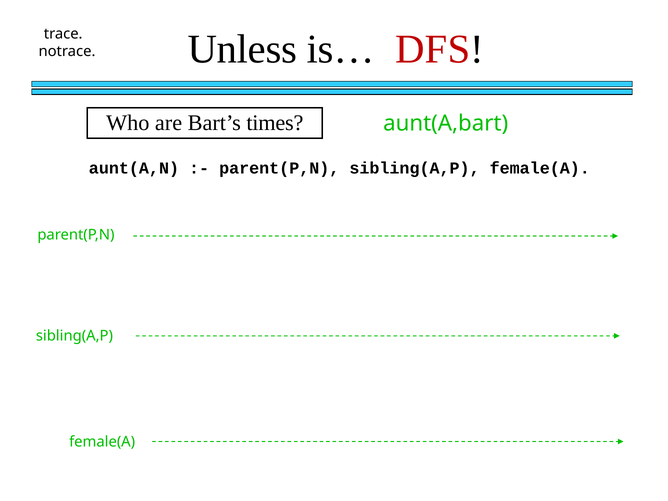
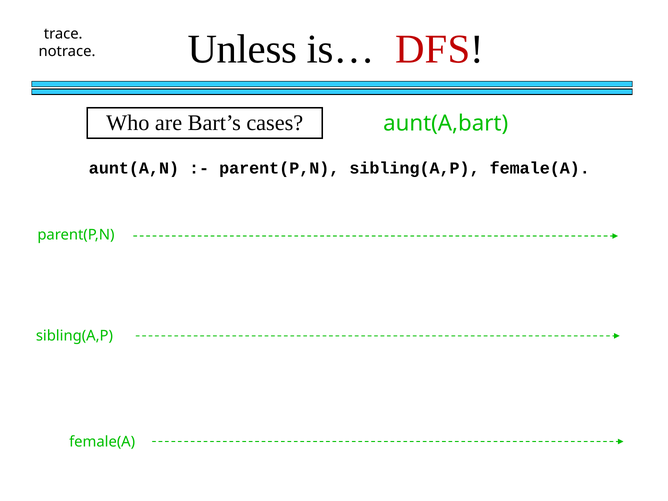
times: times -> cases
